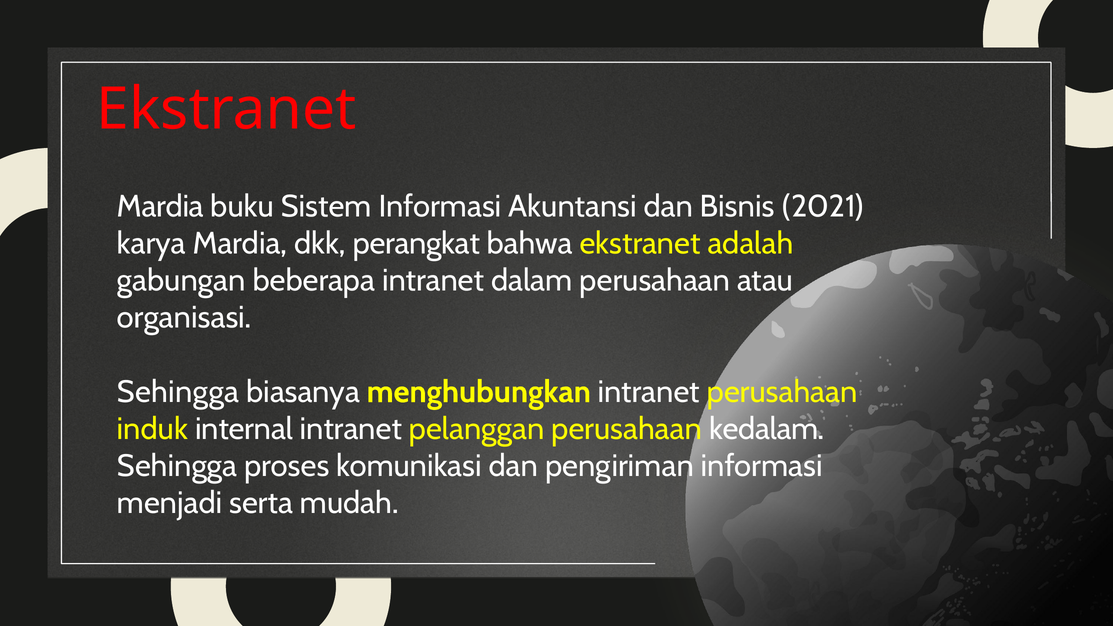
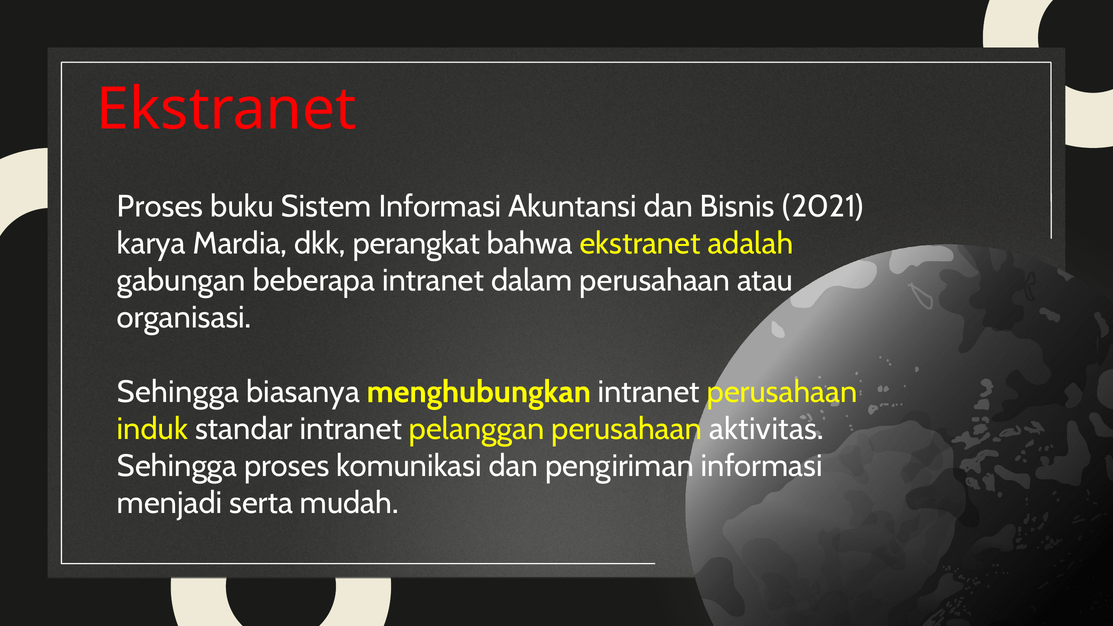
Mardia at (160, 206): Mardia -> Proses
internal: internal -> standar
kedalam: kedalam -> aktivitas
